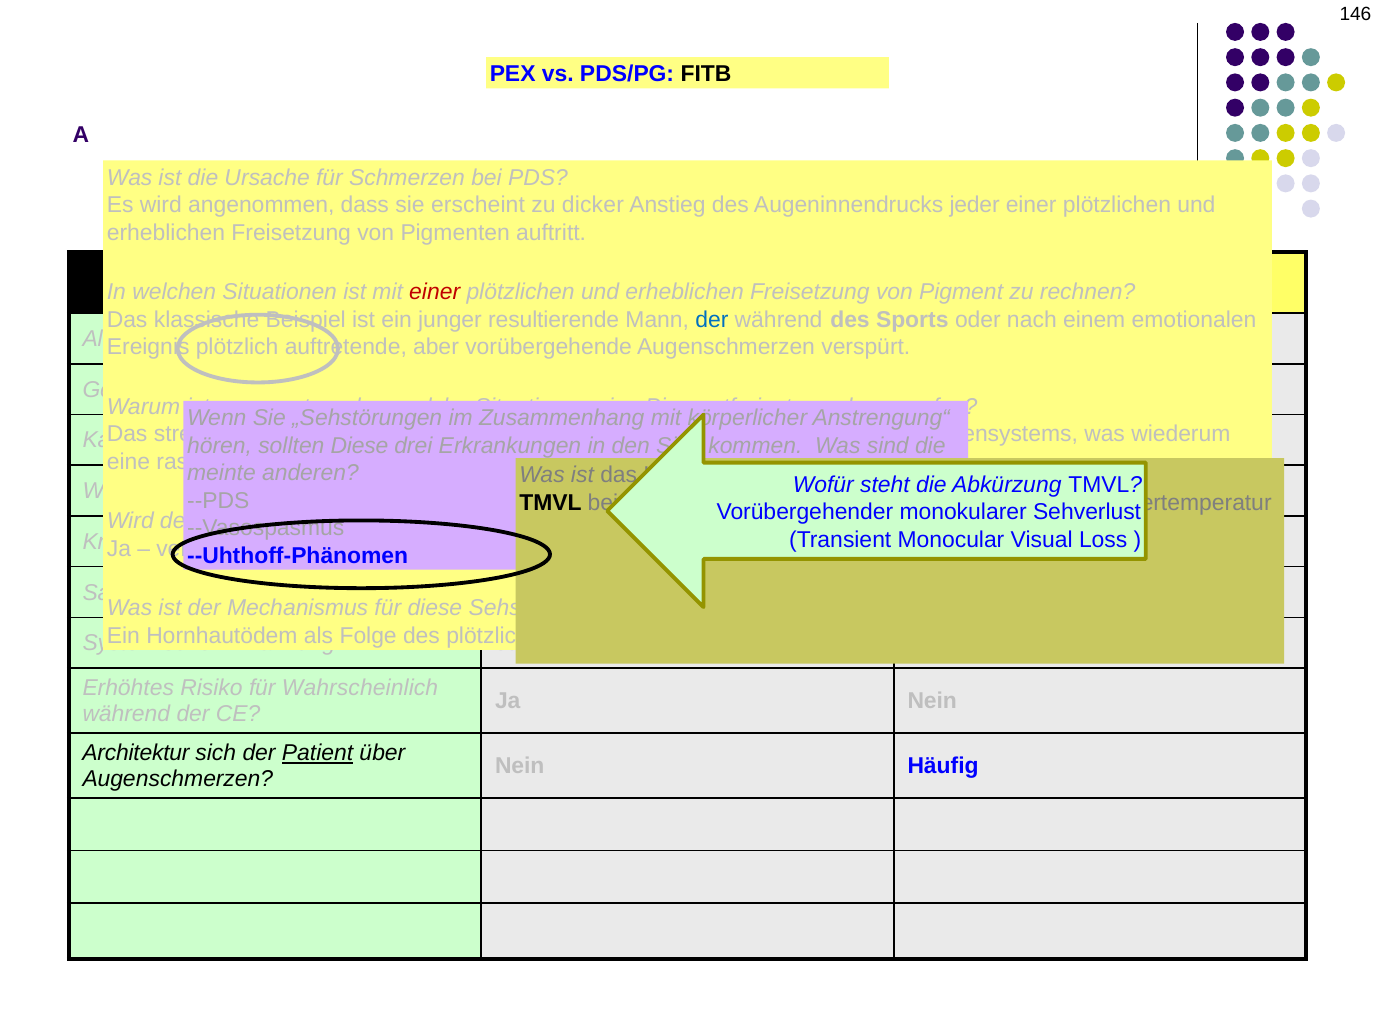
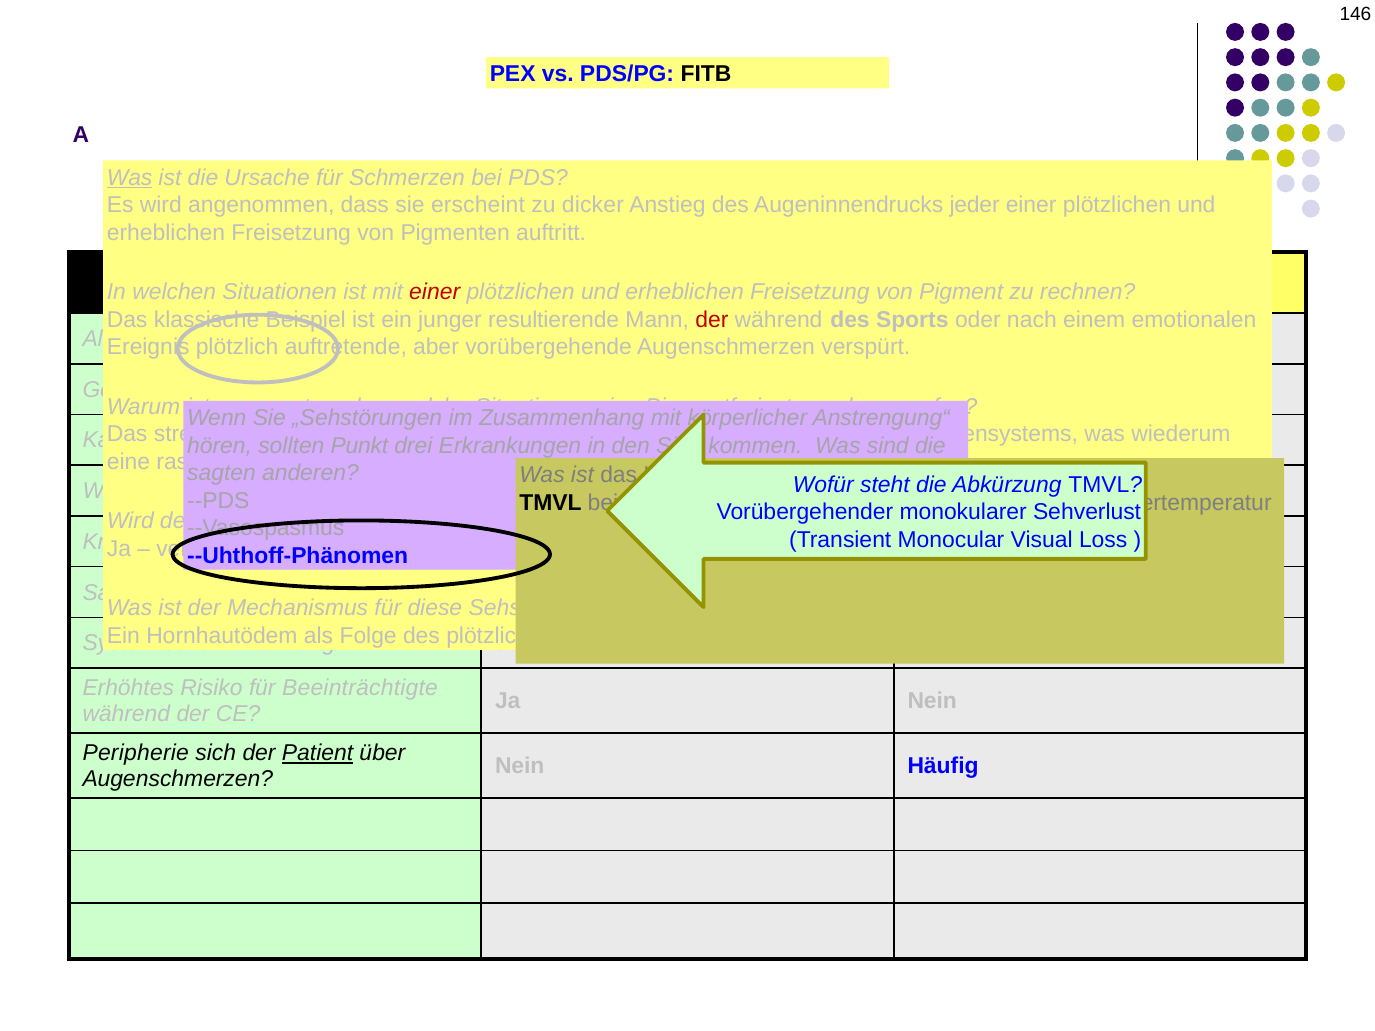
Was at (130, 178) underline: none -> present
der at (712, 320) colour: blue -> red
Diese at (359, 446): Diese -> Punkt
meinte: meinte -> sagten
Wahrscheinlich: Wahrscheinlich -> Beeinträchtigte
Architektur at (136, 753): Architektur -> Peripherie
